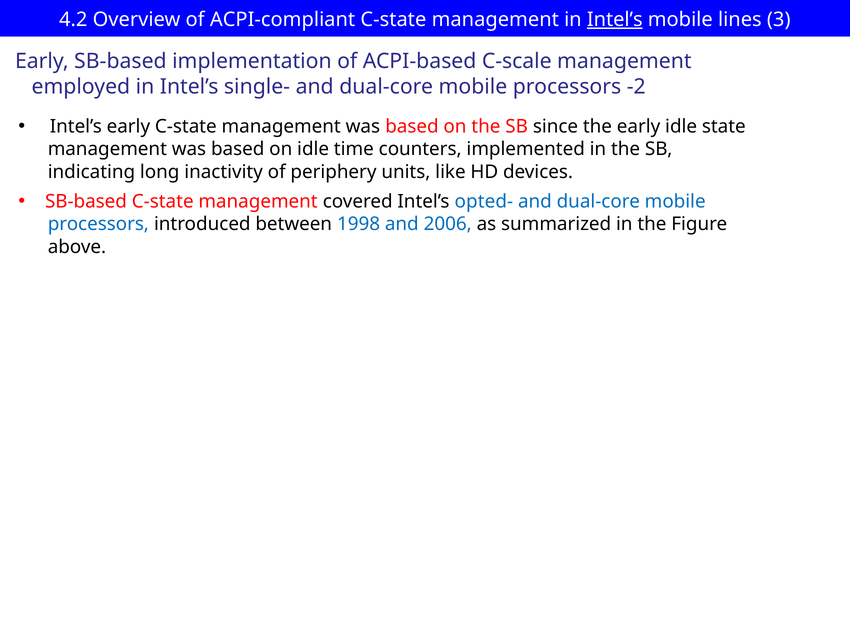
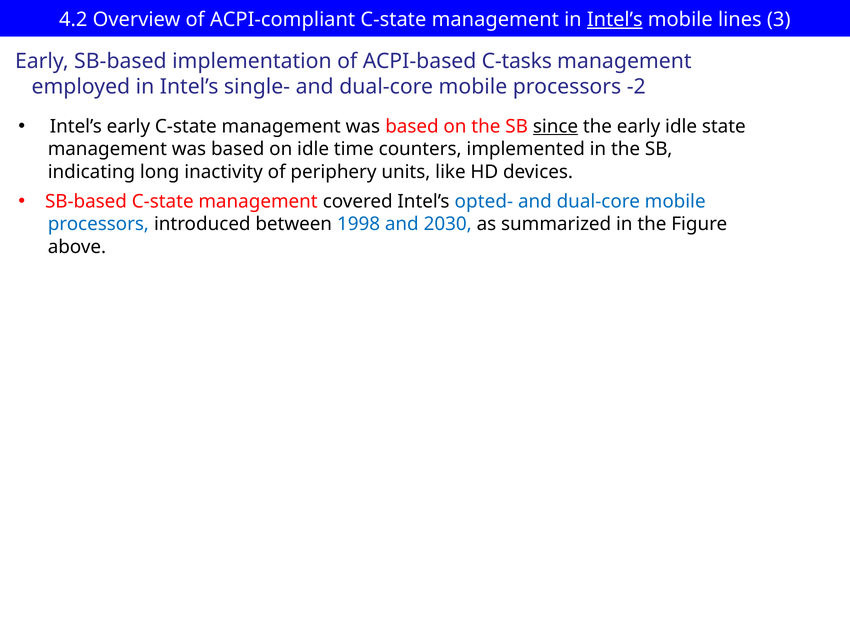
C-scale: C-scale -> C-tasks
since underline: none -> present
2006: 2006 -> 2030
